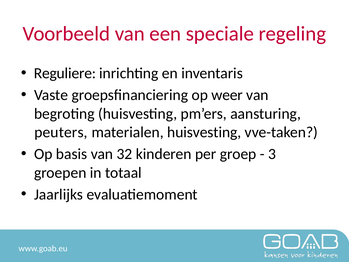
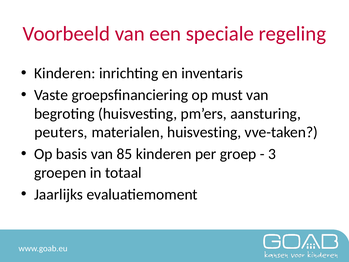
Reguliere at (65, 73): Reguliere -> Kinderen
weer: weer -> must
32: 32 -> 85
